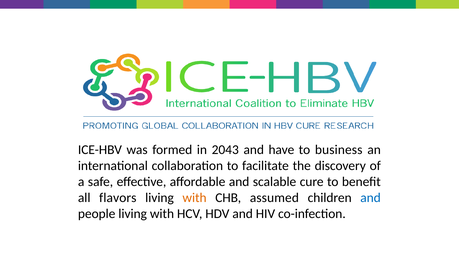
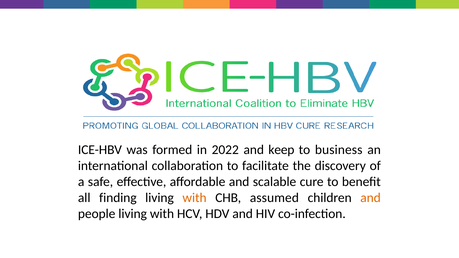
2043: 2043 -> 2022
have: have -> keep
flavors: flavors -> finding
and at (371, 198) colour: blue -> orange
